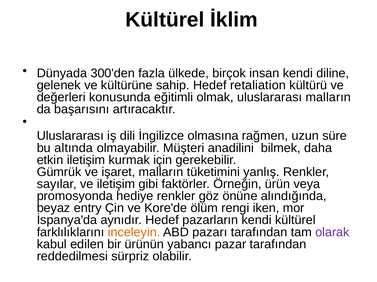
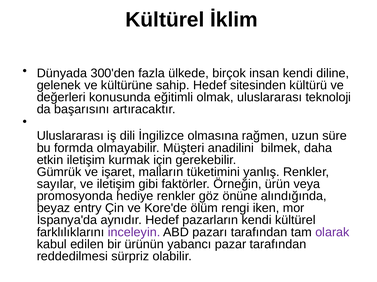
retaliation: retaliation -> sitesinden
uluslararası malların: malların -> teknoloji
altında: altında -> formda
inceleyin colour: orange -> purple
